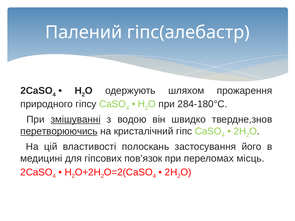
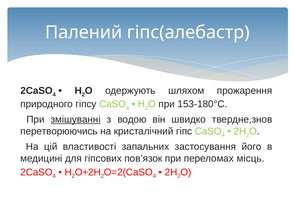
284-180°С: 284-180°С -> 153-180°С
перетворюючись underline: present -> none
полоскань: полоскань -> запальних
